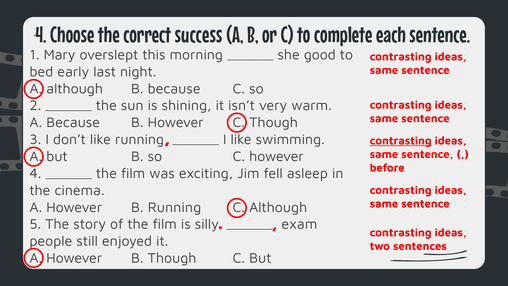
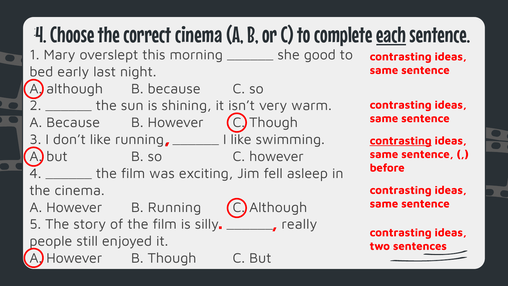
correct success: success -> cinema
each underline: none -> present
exam: exam -> really
